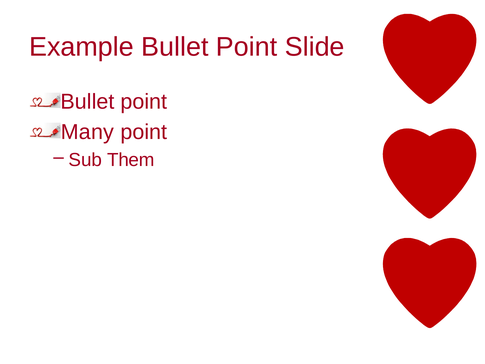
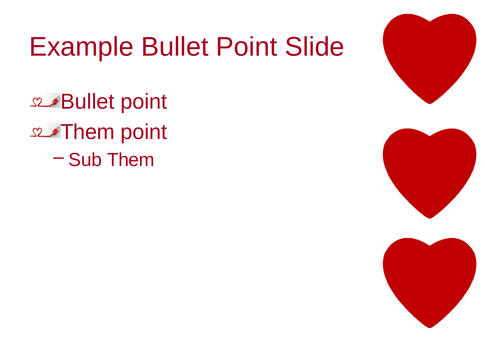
Many at (87, 132): Many -> Them
